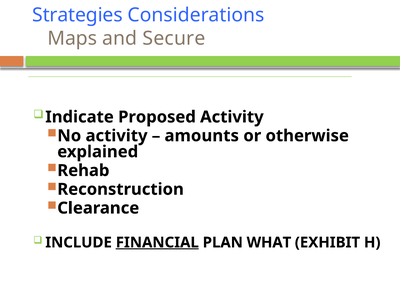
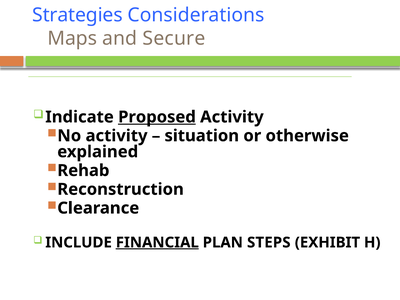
Proposed underline: none -> present
amounts: amounts -> situation
WHAT: WHAT -> STEPS
